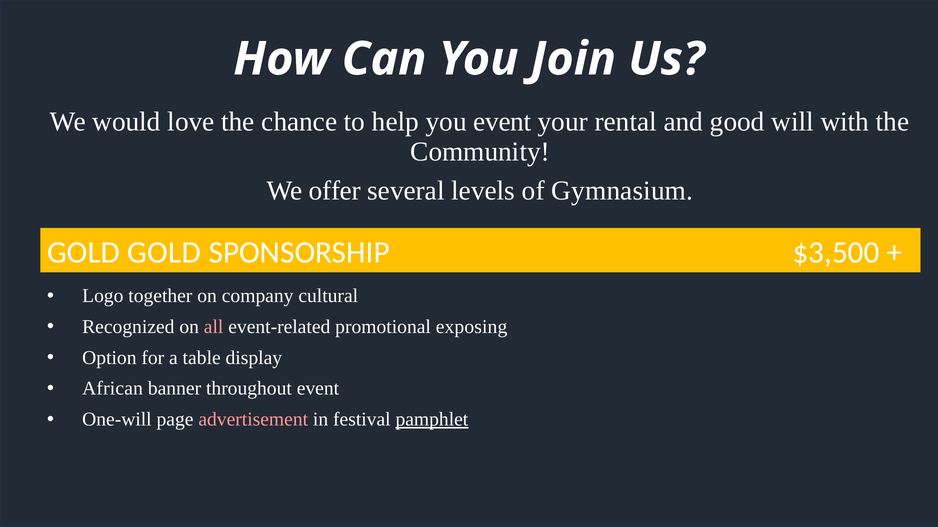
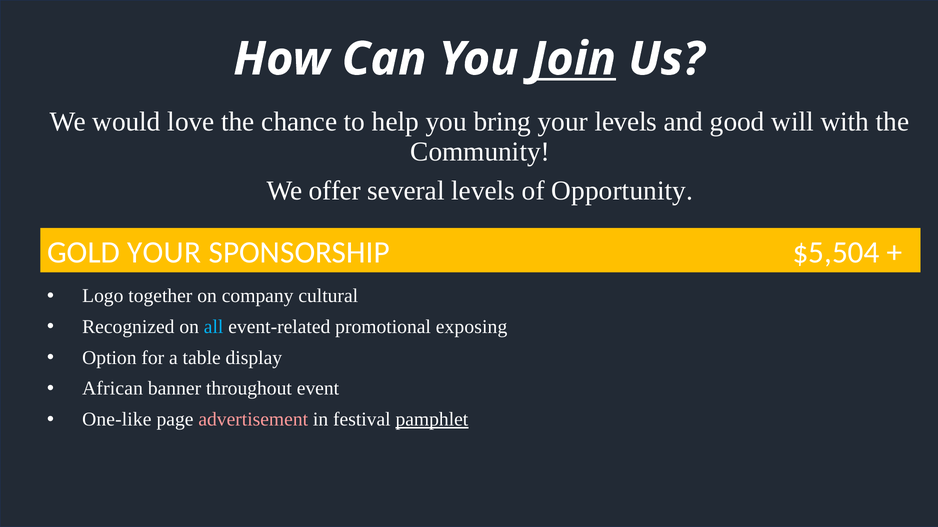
Join underline: none -> present
you event: event -> bring
your rental: rental -> levels
Gymnasium: Gymnasium -> Opportunity
GOLD GOLD: GOLD -> YOUR
$3,500: $3,500 -> $5,504
all colour: pink -> light blue
One-will: One-will -> One-like
